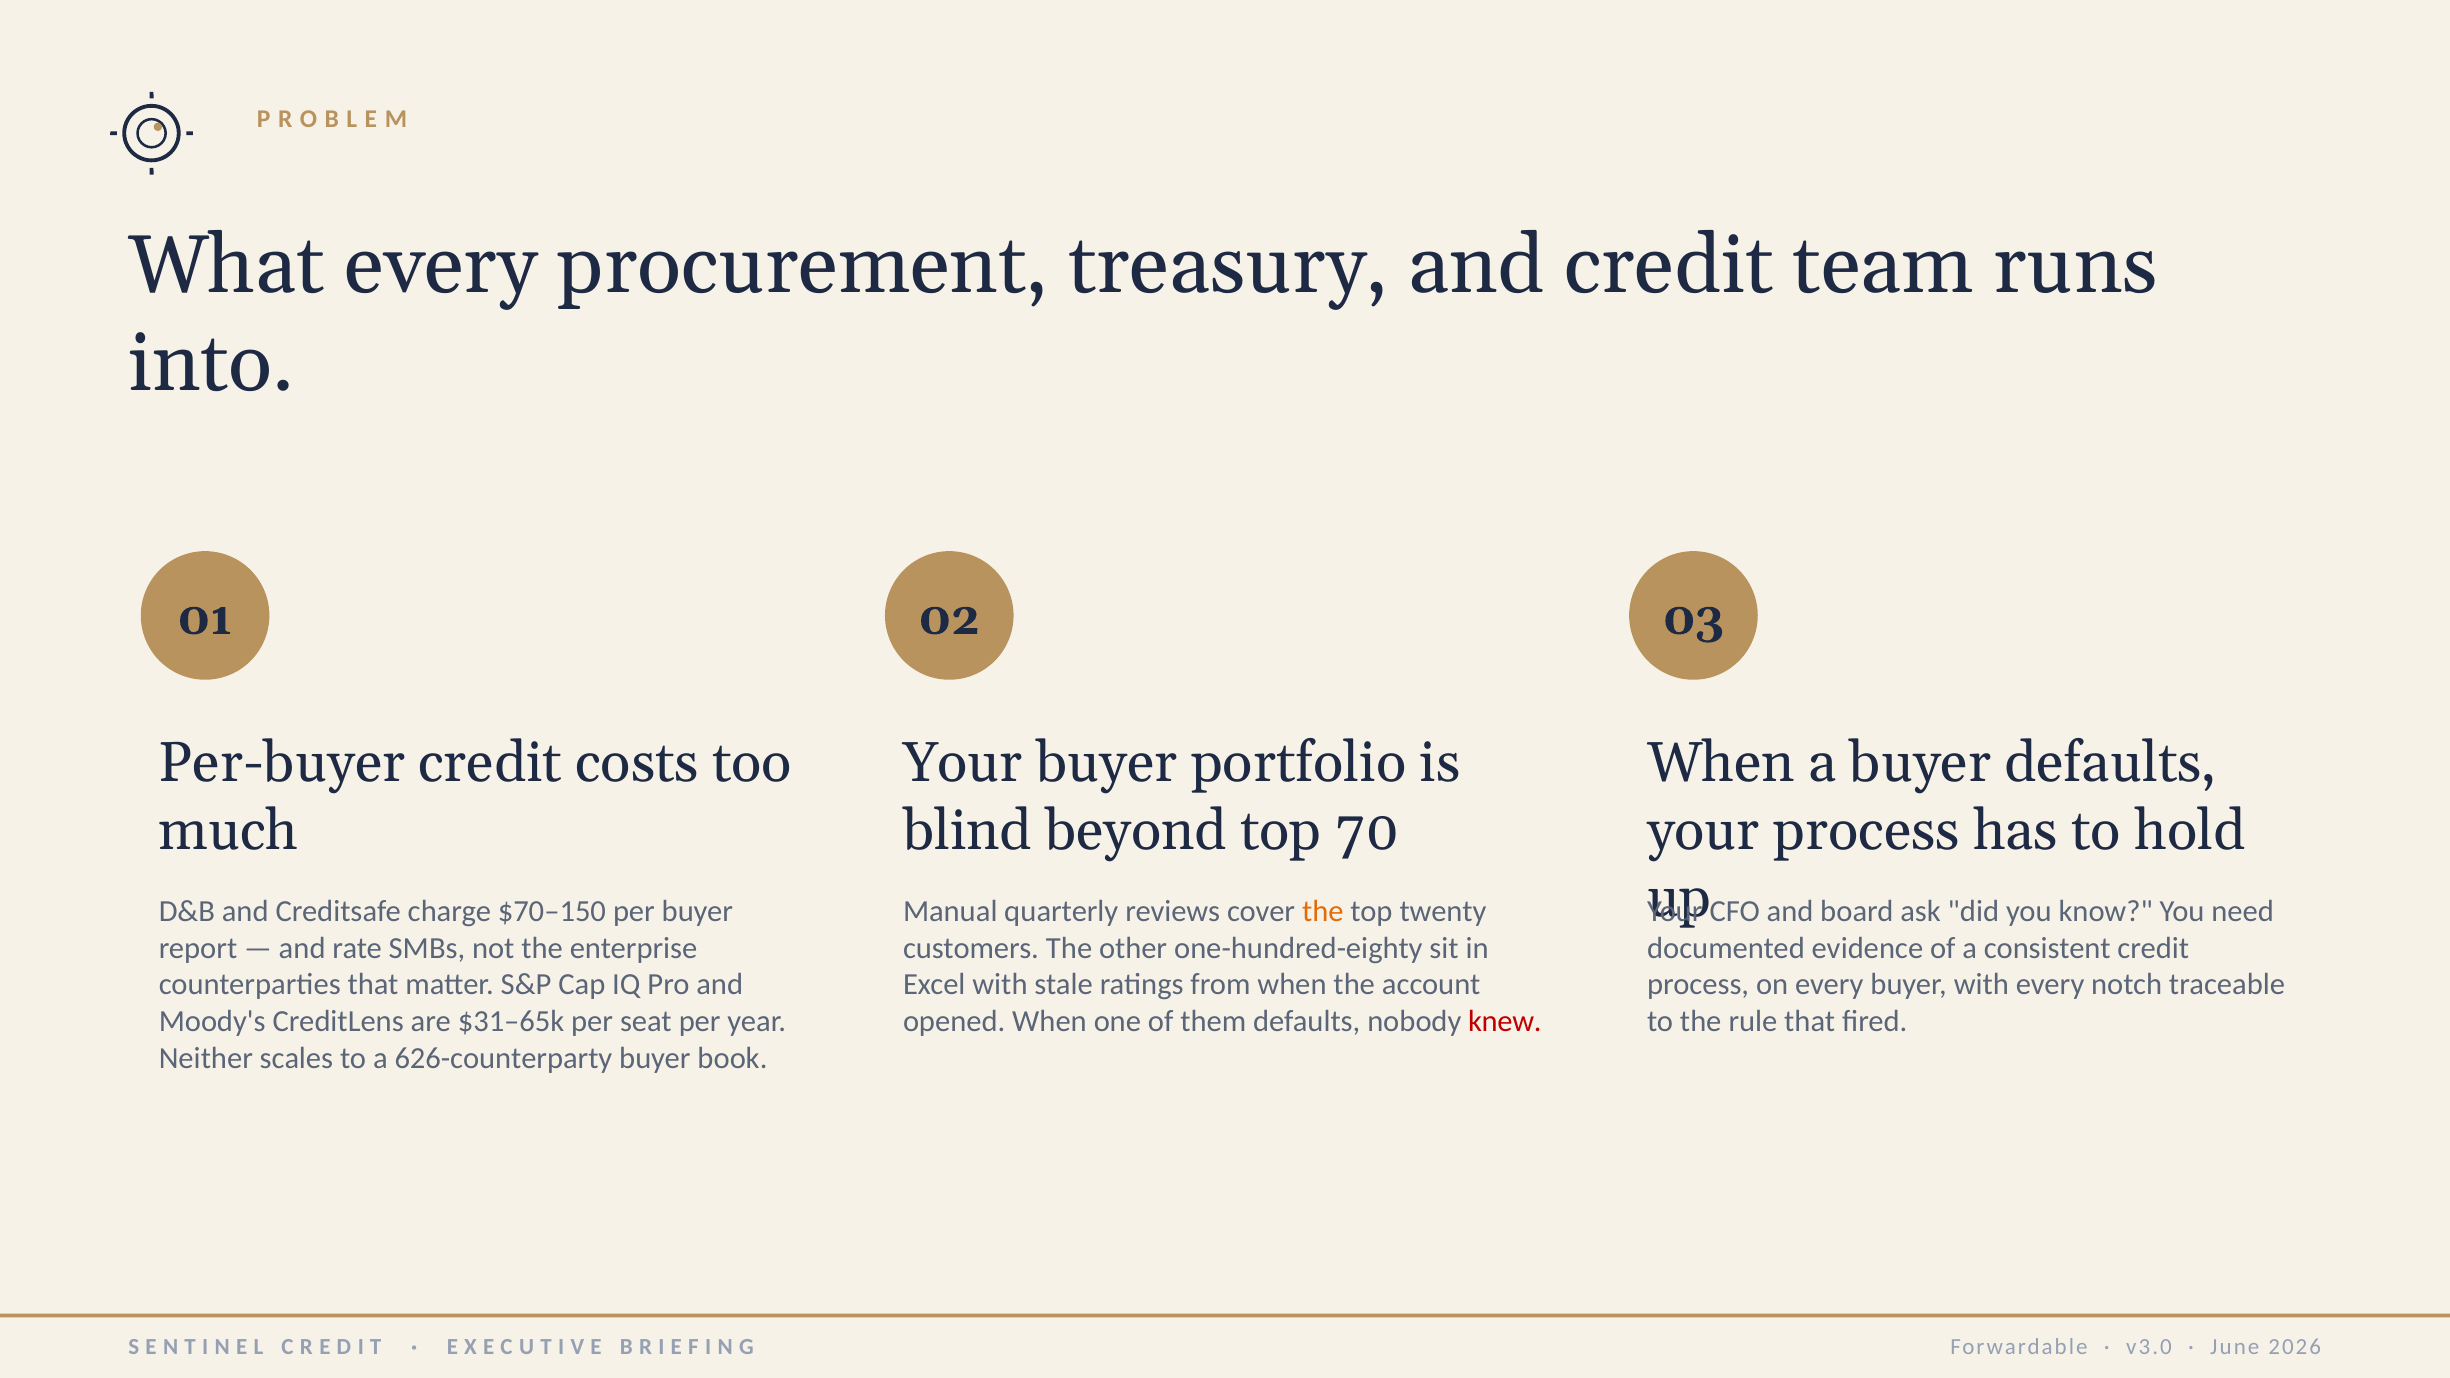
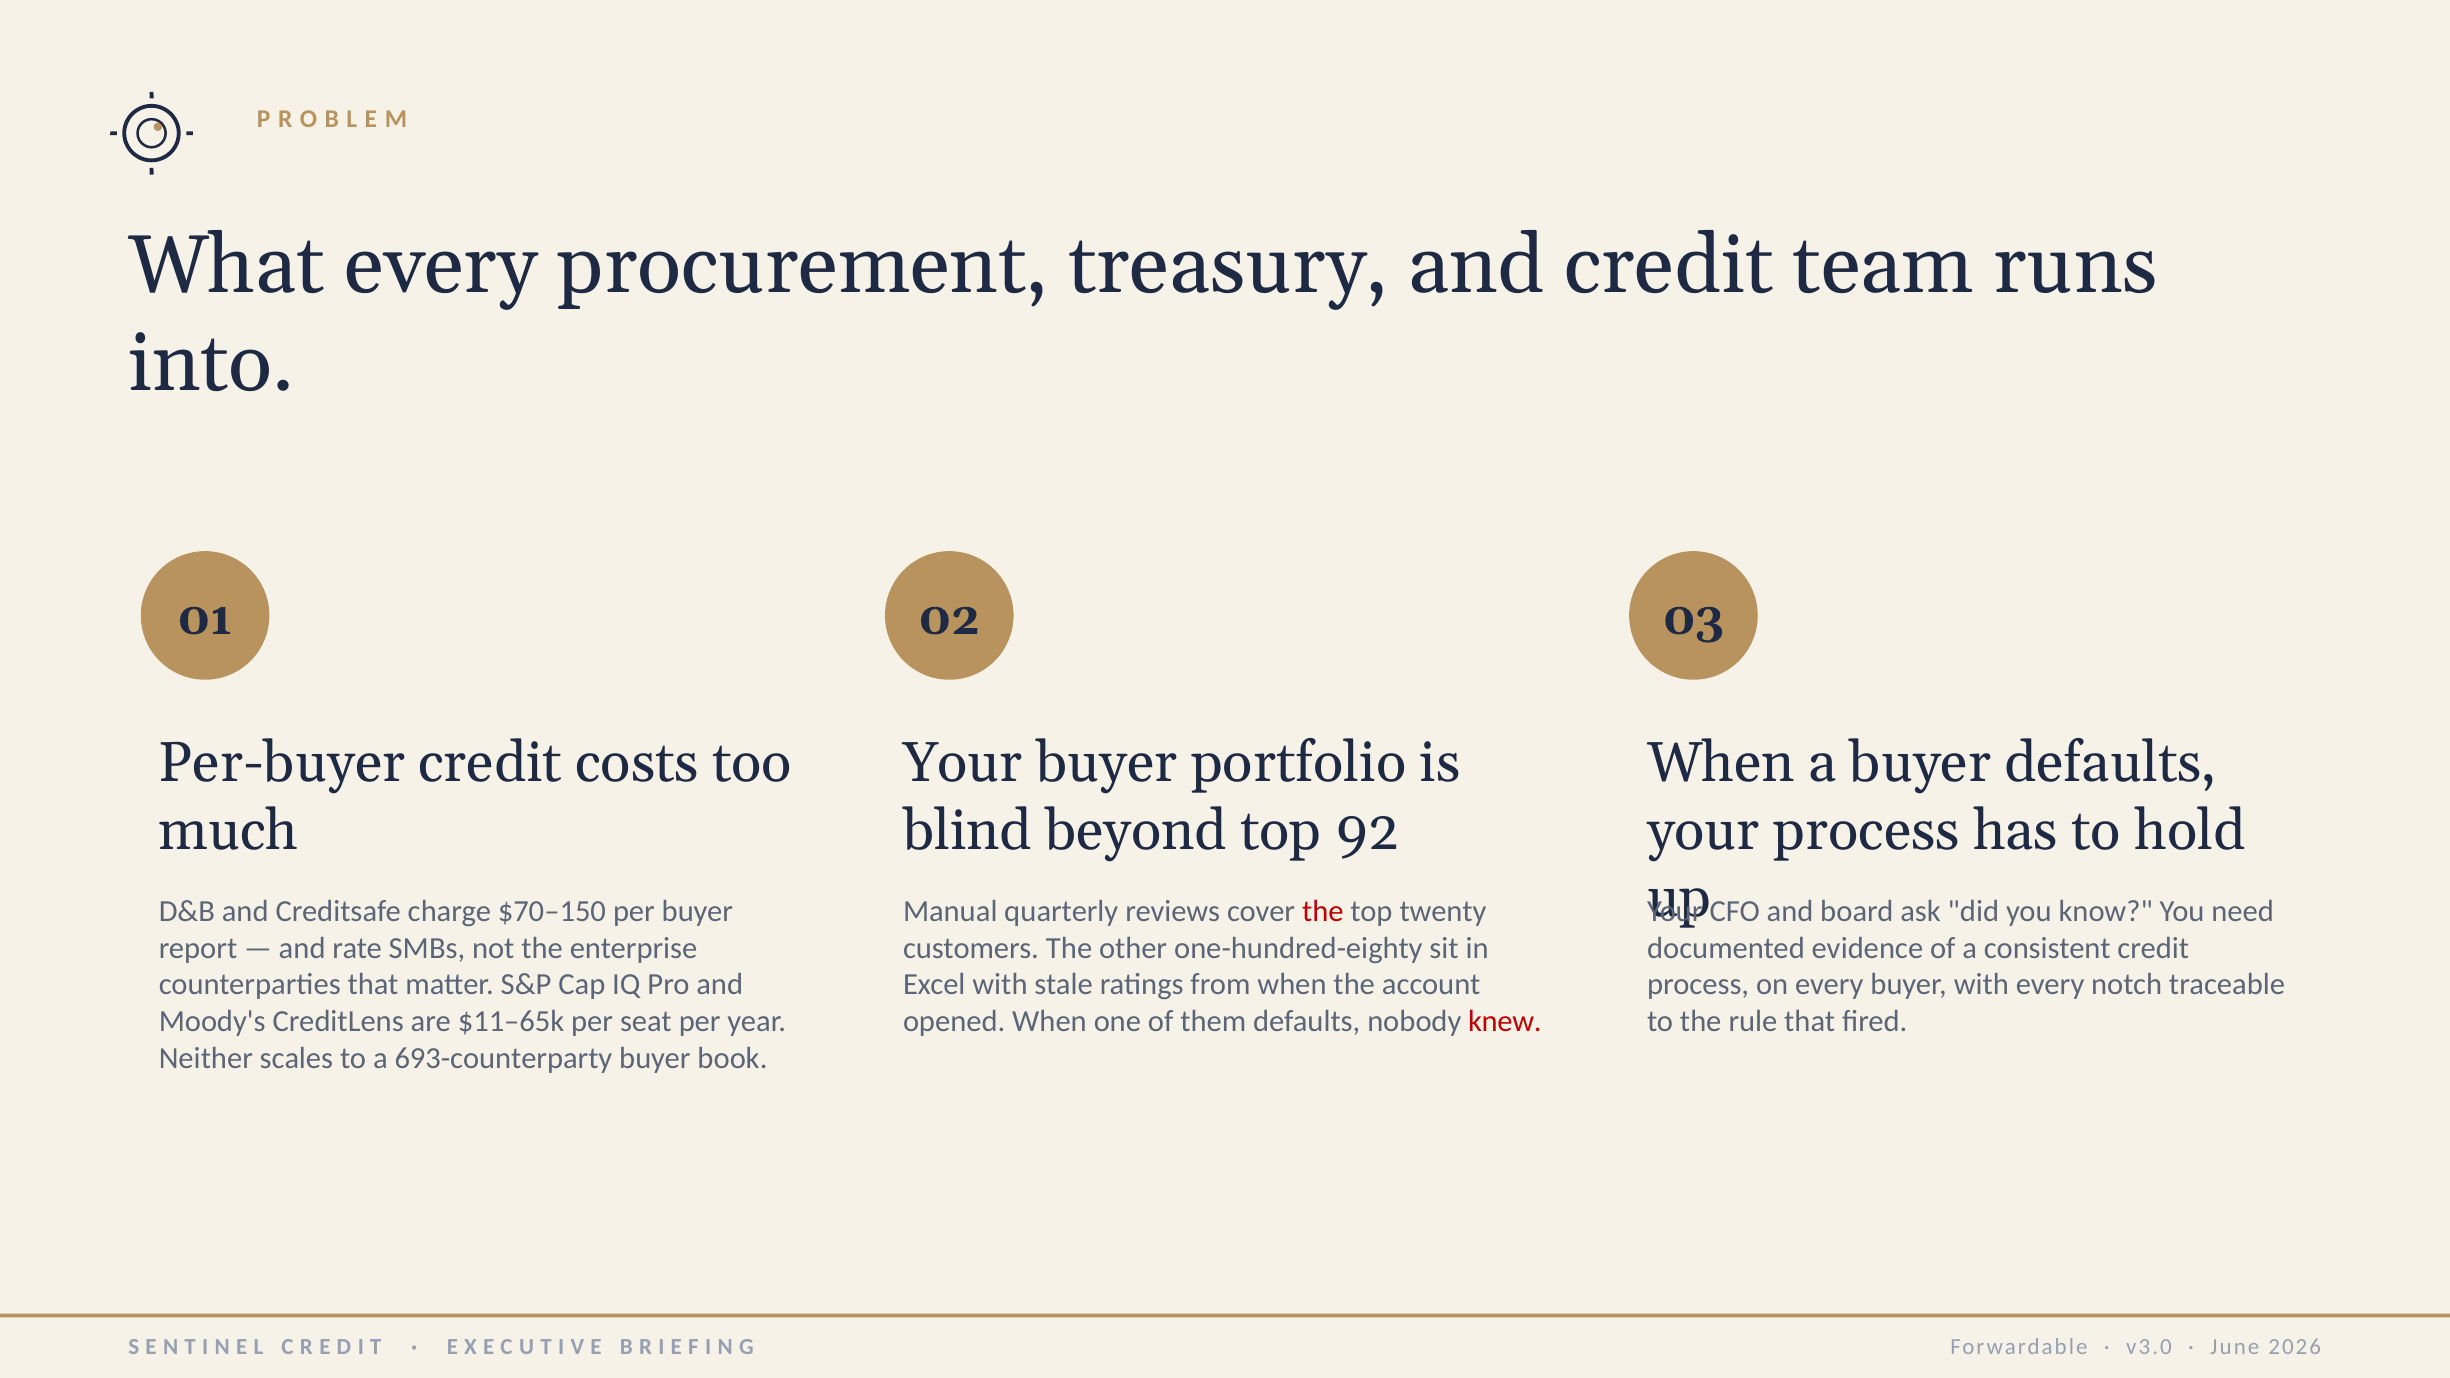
70: 70 -> 92
the at (1323, 911) colour: orange -> red
$31–65k: $31–65k -> $11–65k
626-counterparty: 626-counterparty -> 693-counterparty
